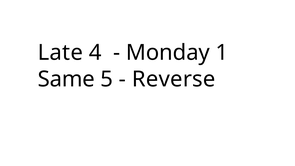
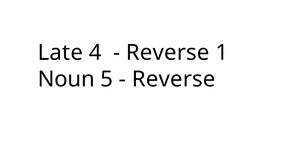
Monday at (168, 53): Monday -> Reverse
Same: Same -> Noun
